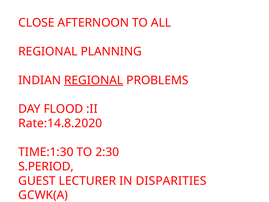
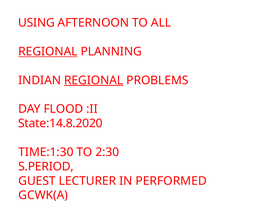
CLOSE: CLOSE -> USING
REGIONAL at (48, 51) underline: none -> present
Rate:14.8.2020: Rate:14.8.2020 -> State:14.8.2020
DISPARITIES: DISPARITIES -> PERFORMED
